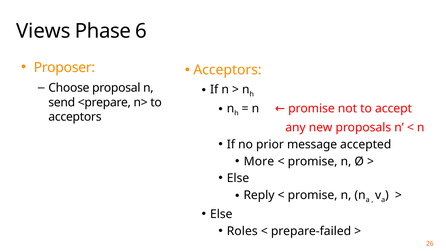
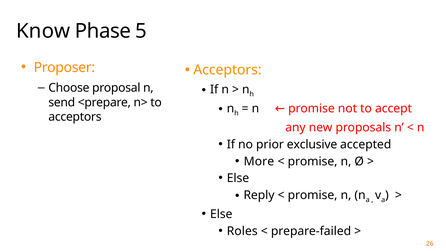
Views: Views -> Know
6: 6 -> 5
message: message -> exclusive
